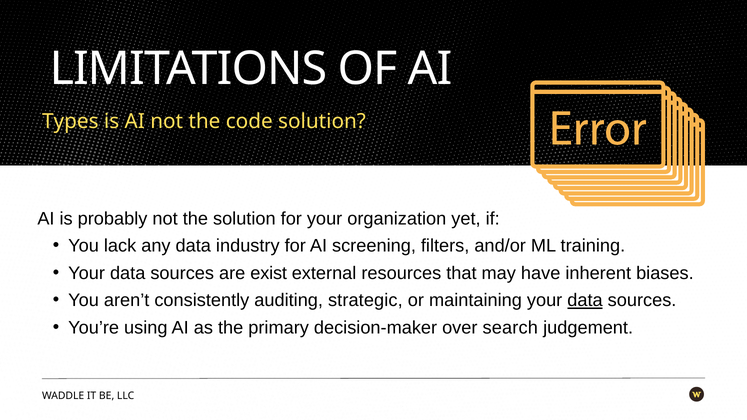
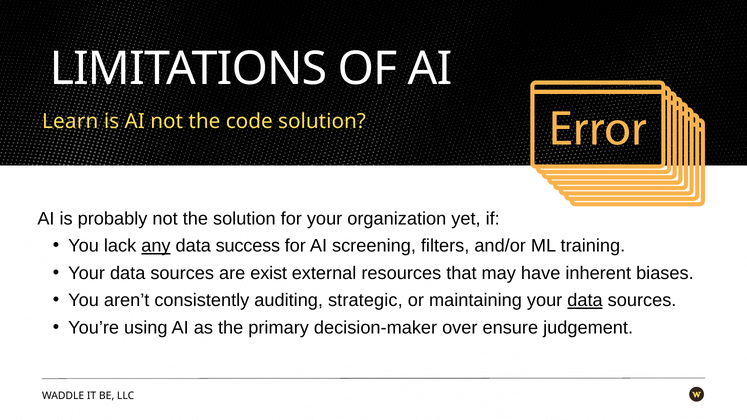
Types: Types -> Learn
any underline: none -> present
industry: industry -> success
search: search -> ensure
